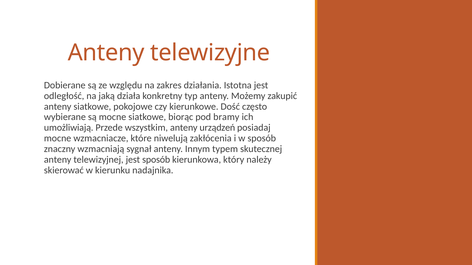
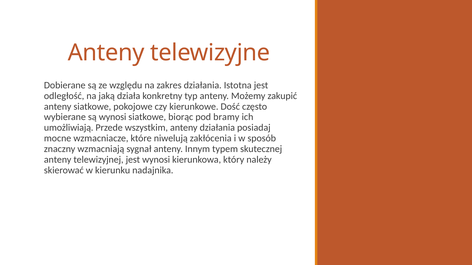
są mocne: mocne -> wynosi
anteny urządzeń: urządzeń -> działania
jest sposób: sposób -> wynosi
